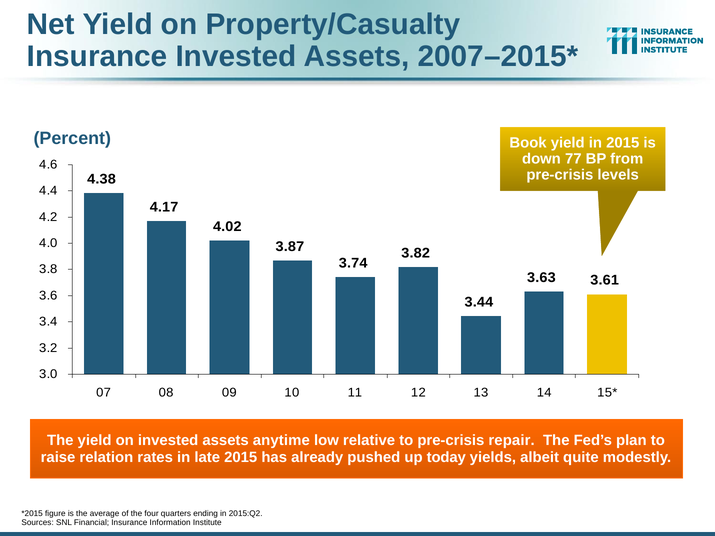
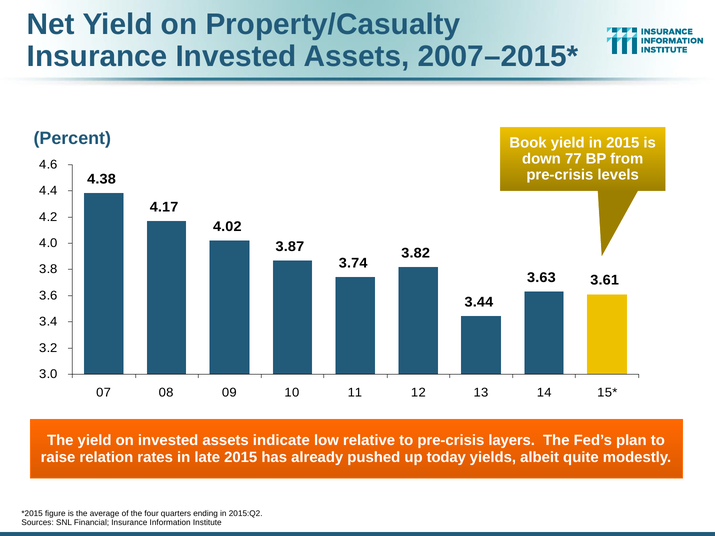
anytime: anytime -> indicate
repair: repair -> layers
